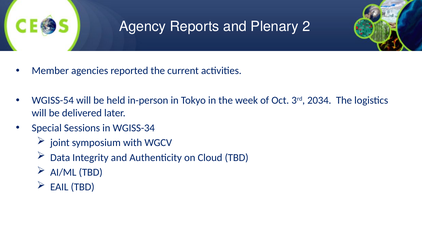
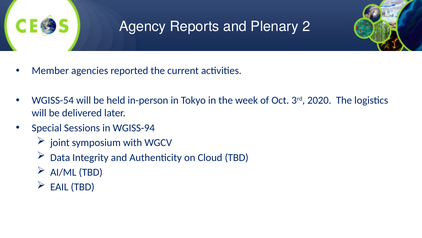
2034: 2034 -> 2020
WGISS-34: WGISS-34 -> WGISS-94
